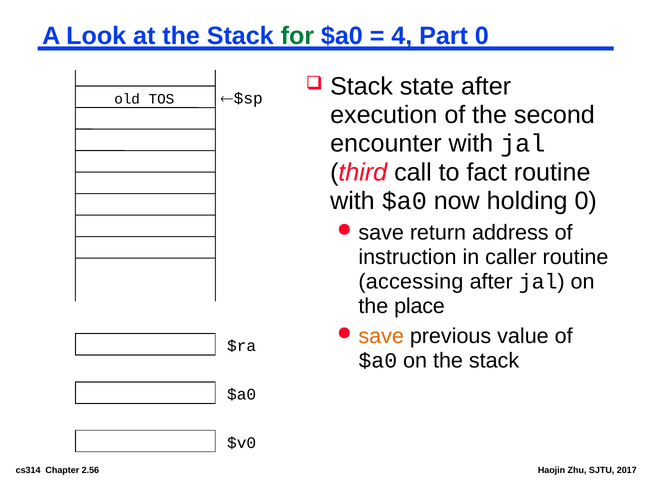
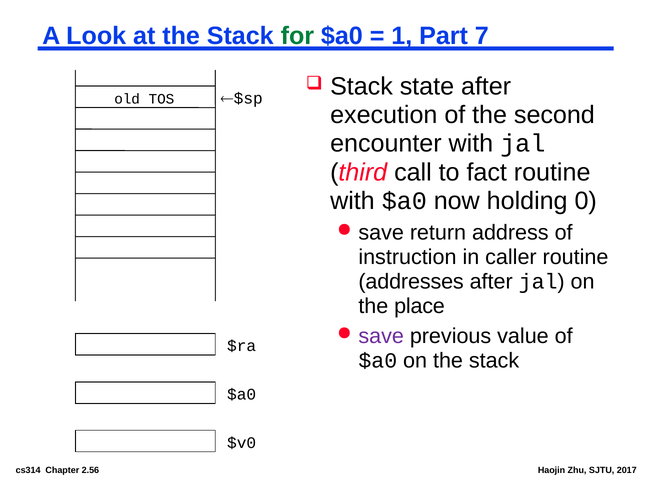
4: 4 -> 1
Part 0: 0 -> 7
accessing: accessing -> addresses
save at (381, 337) colour: orange -> purple
